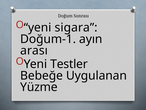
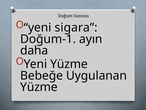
arası: arası -> daha
Yeni Testler: Testler -> Yüzme
